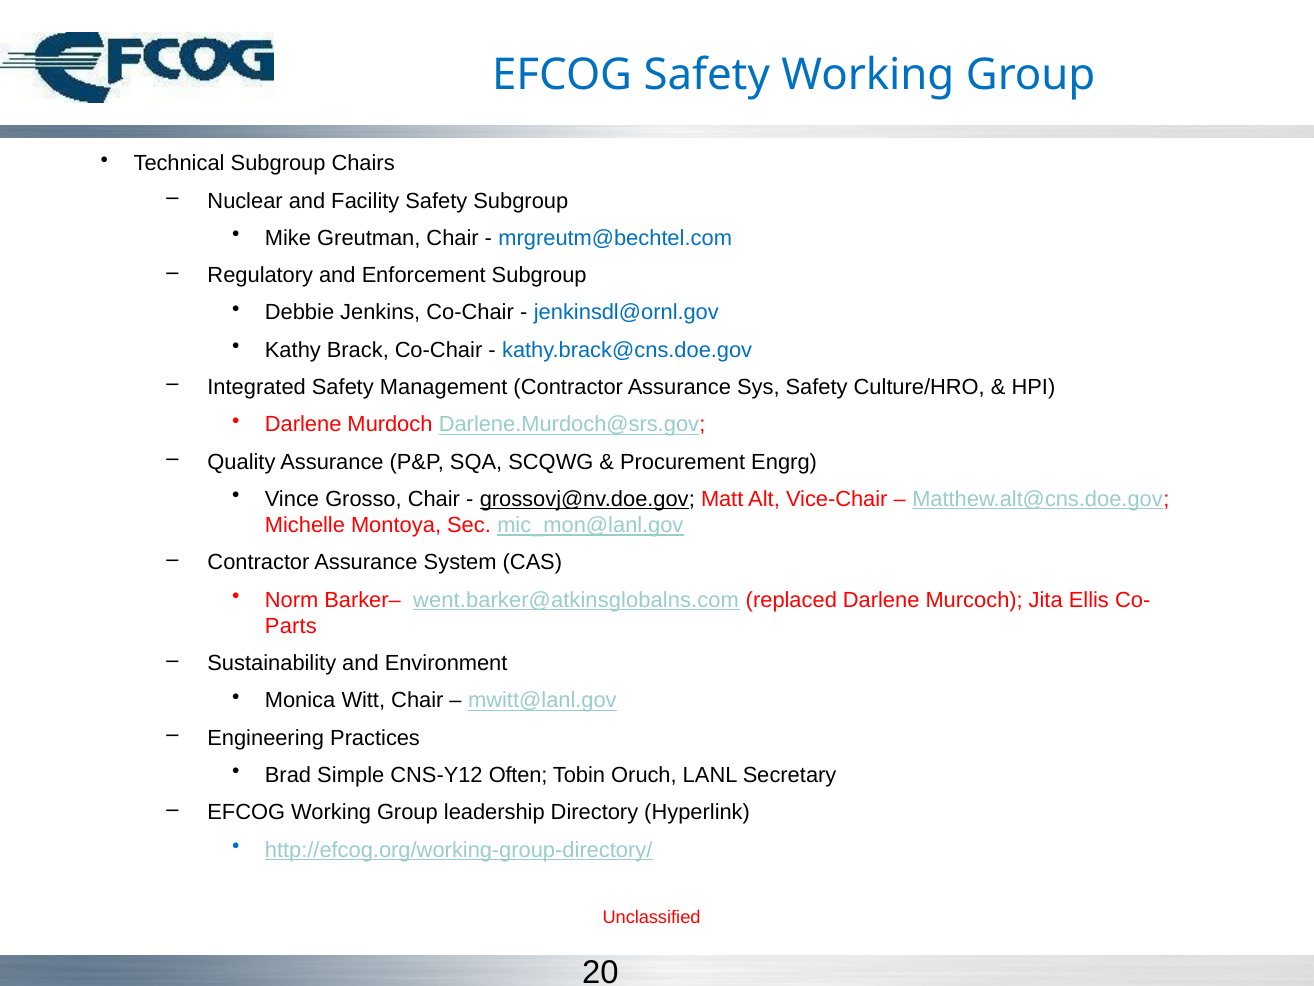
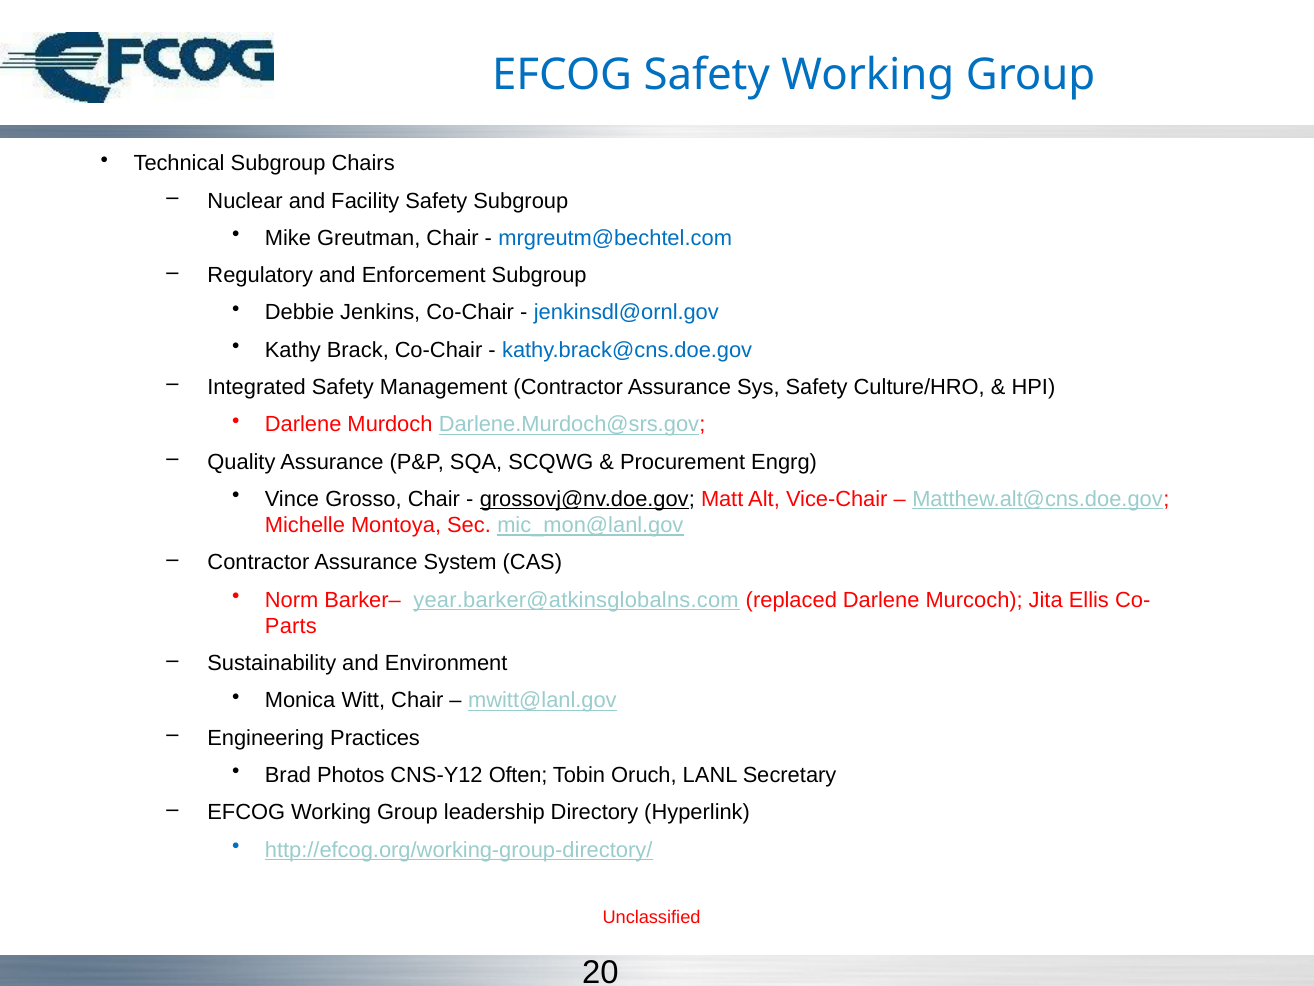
went.barker@atkinsglobalns.com: went.barker@atkinsglobalns.com -> year.barker@atkinsglobalns.com
Simple: Simple -> Photos
